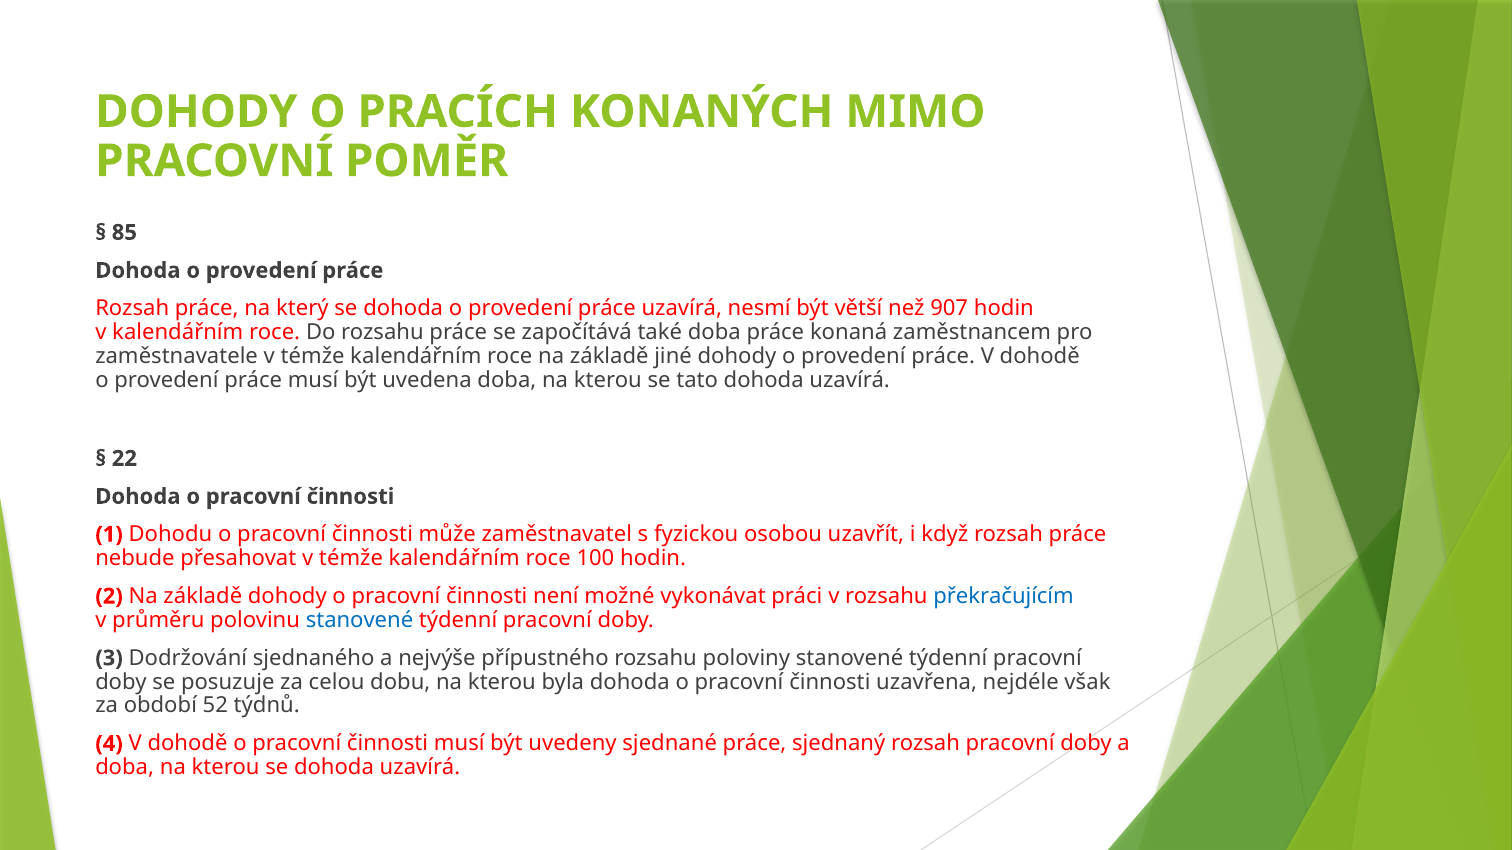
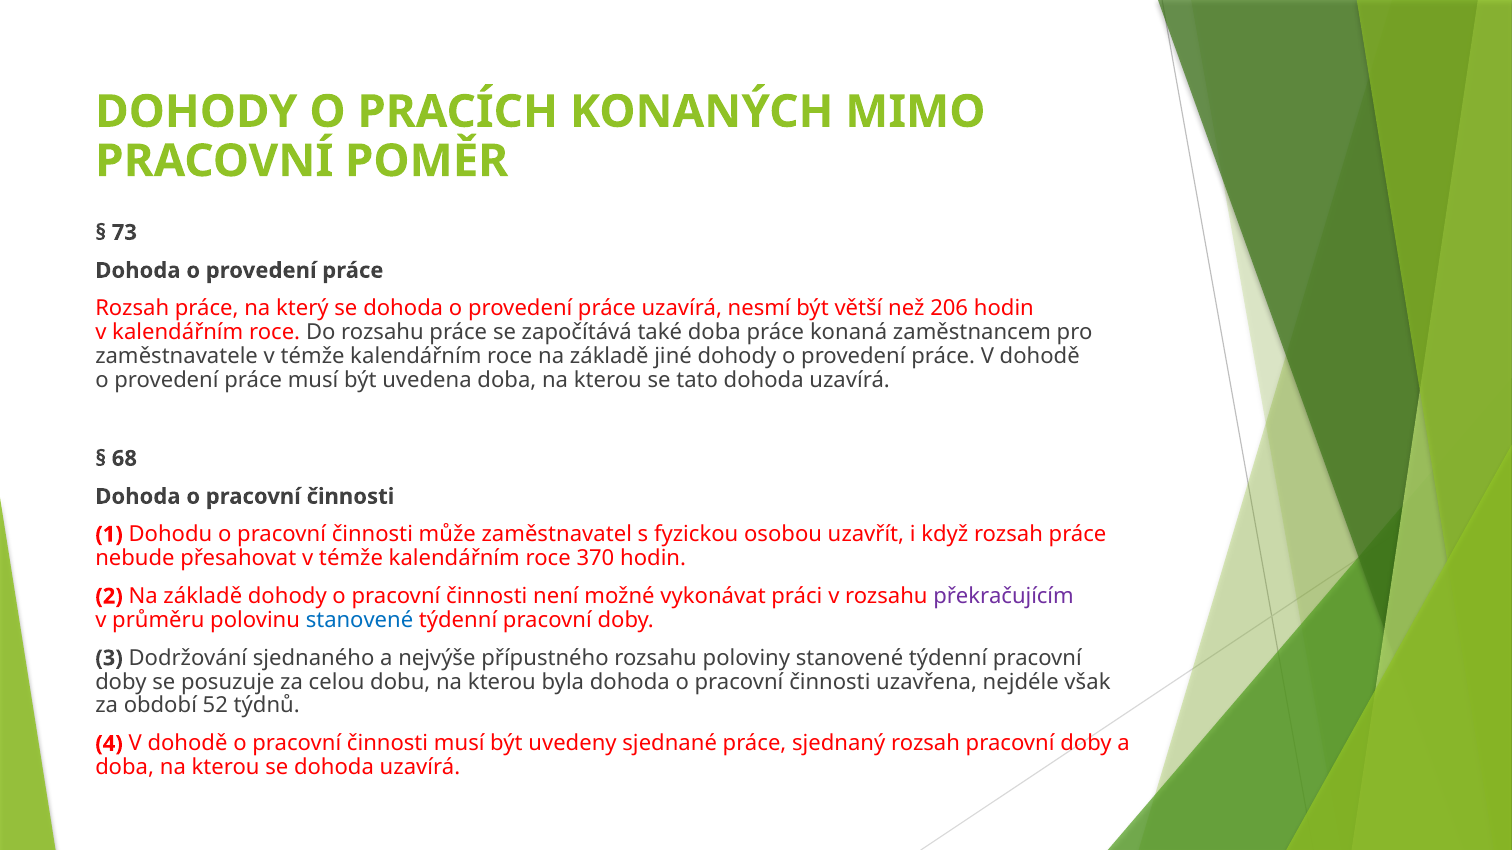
85: 85 -> 73
907: 907 -> 206
22: 22 -> 68
100: 100 -> 370
překračujícím colour: blue -> purple
